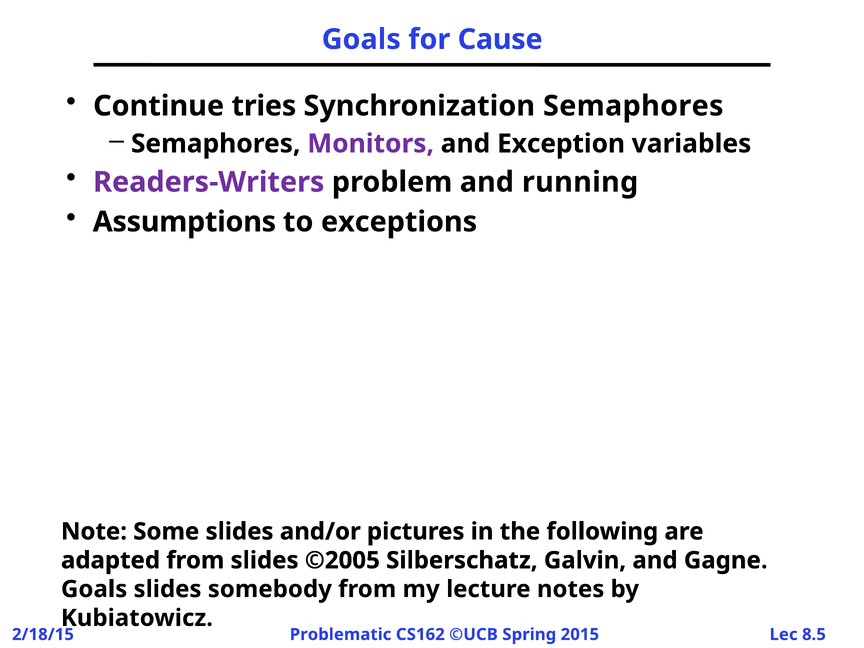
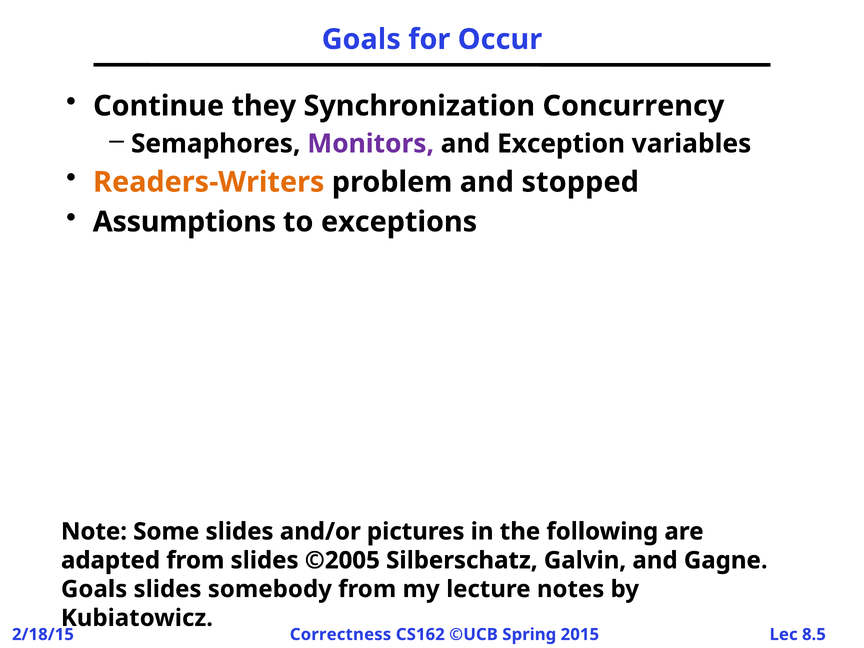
Cause: Cause -> Occur
tries: tries -> they
Synchronization Semaphores: Semaphores -> Concurrency
Readers-Writers colour: purple -> orange
running: running -> stopped
Problematic: Problematic -> Correctness
